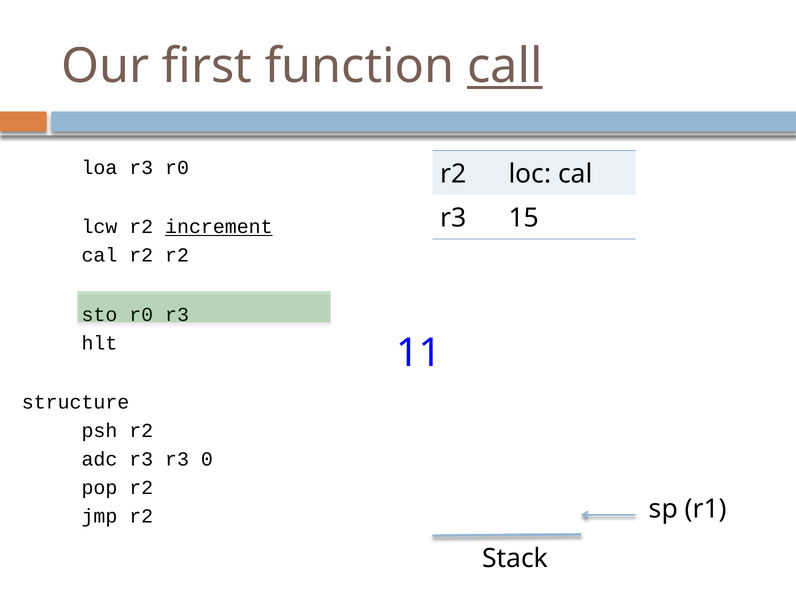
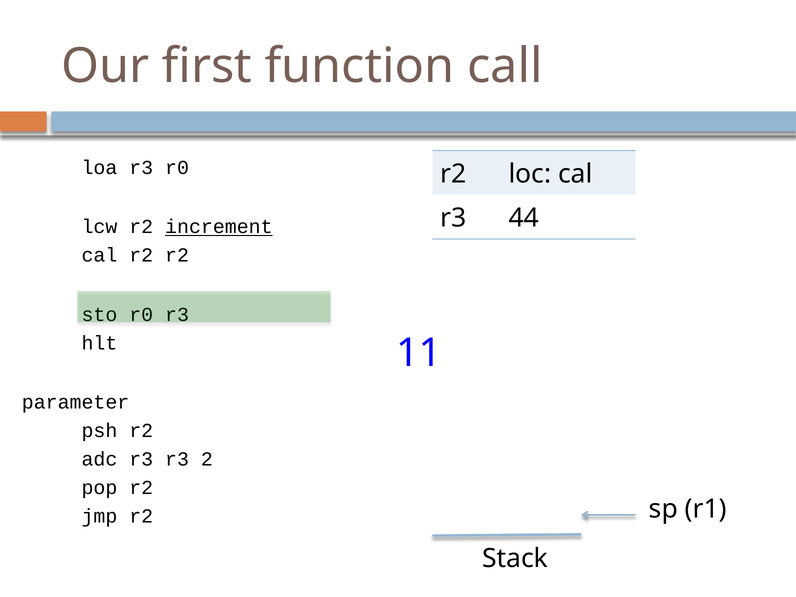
call underline: present -> none
15: 15 -> 44
structure: structure -> parameter
0: 0 -> 2
